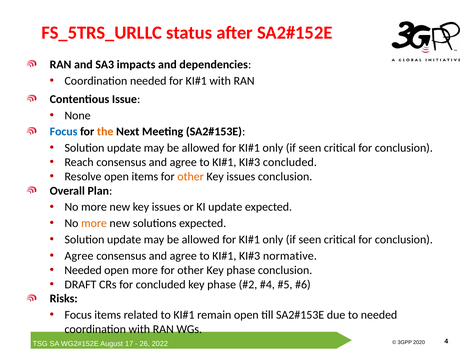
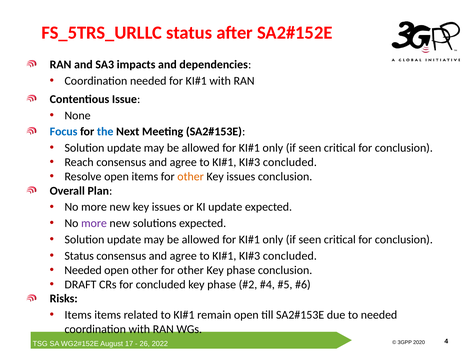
the colour: orange -> blue
more at (94, 223) colour: orange -> purple
Agree at (79, 256): Agree -> Status
normative at (290, 256): normative -> concluded
open more: more -> other
Focus at (78, 315): Focus -> Items
